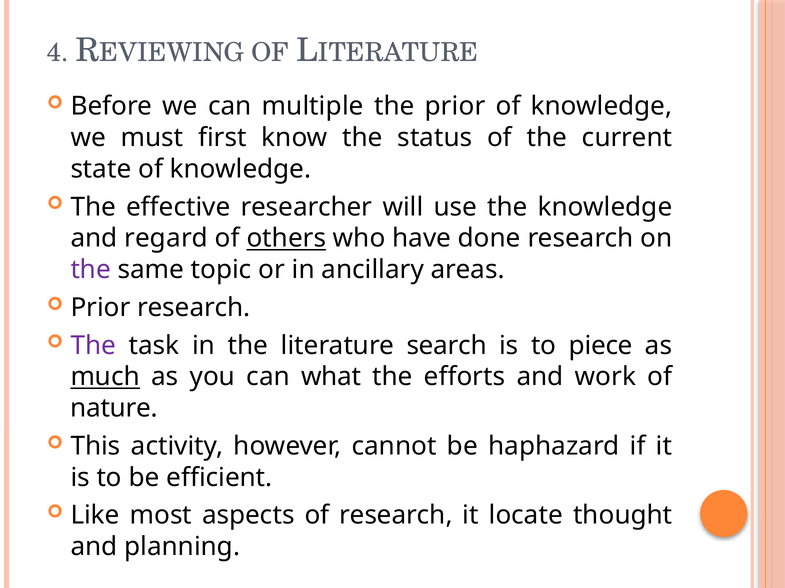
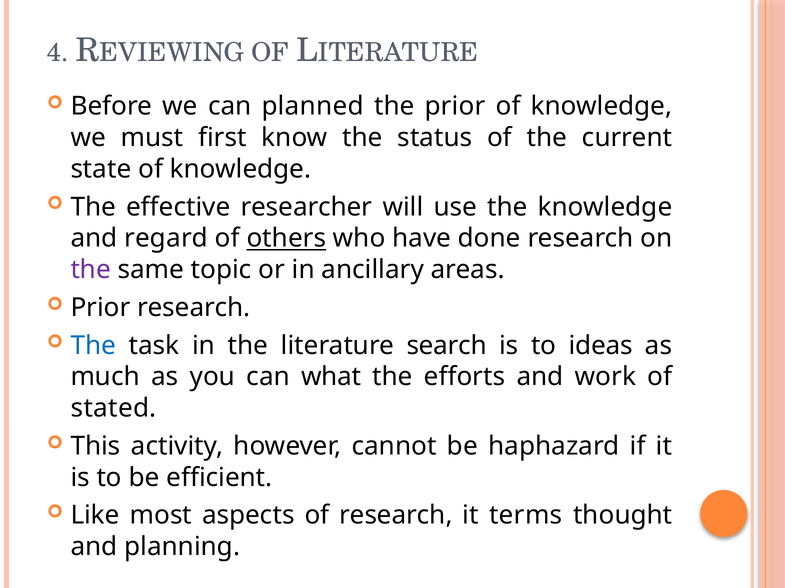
multiple: multiple -> planned
The at (93, 346) colour: purple -> blue
piece: piece -> ideas
much underline: present -> none
nature: nature -> stated
locate: locate -> terms
